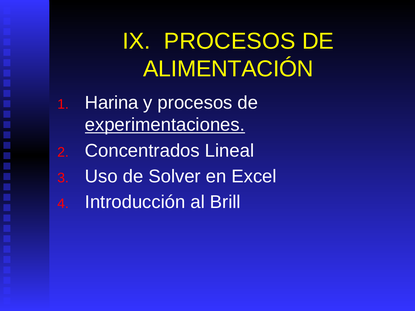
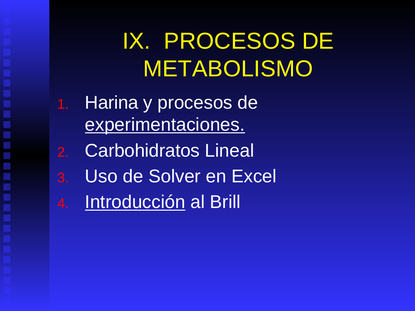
ALIMENTACIÓN: ALIMENTACIÓN -> METABOLISMO
Concentrados: Concentrados -> Carbohidratos
Introducción underline: none -> present
